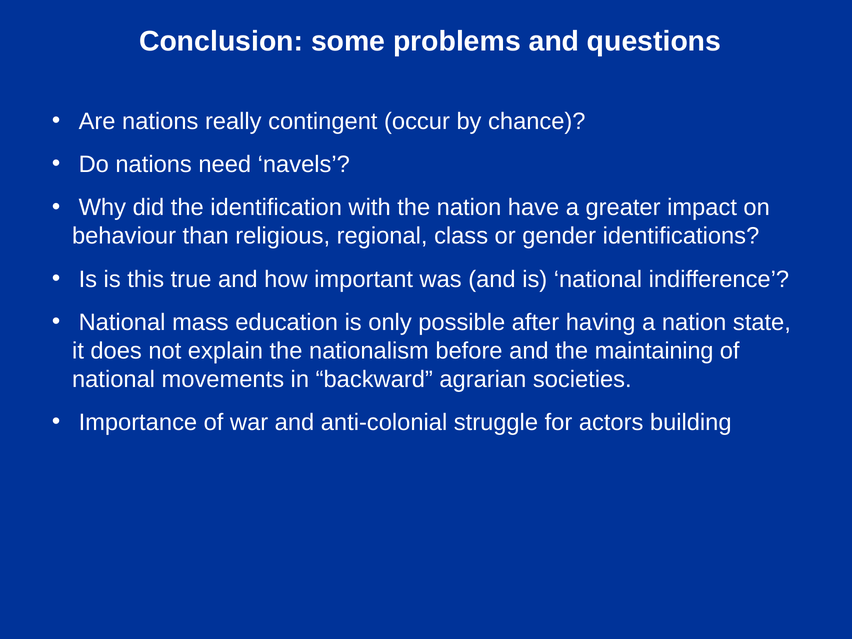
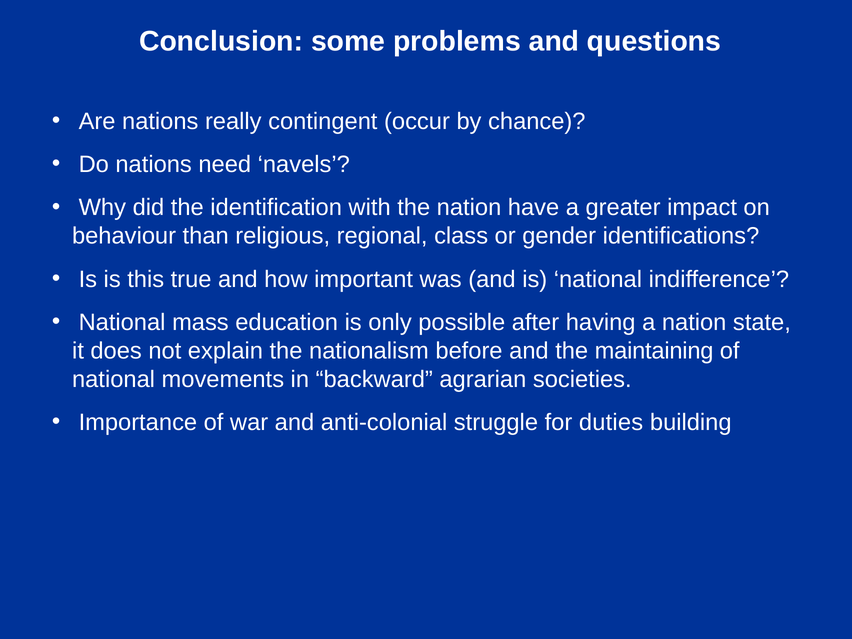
actors: actors -> duties
